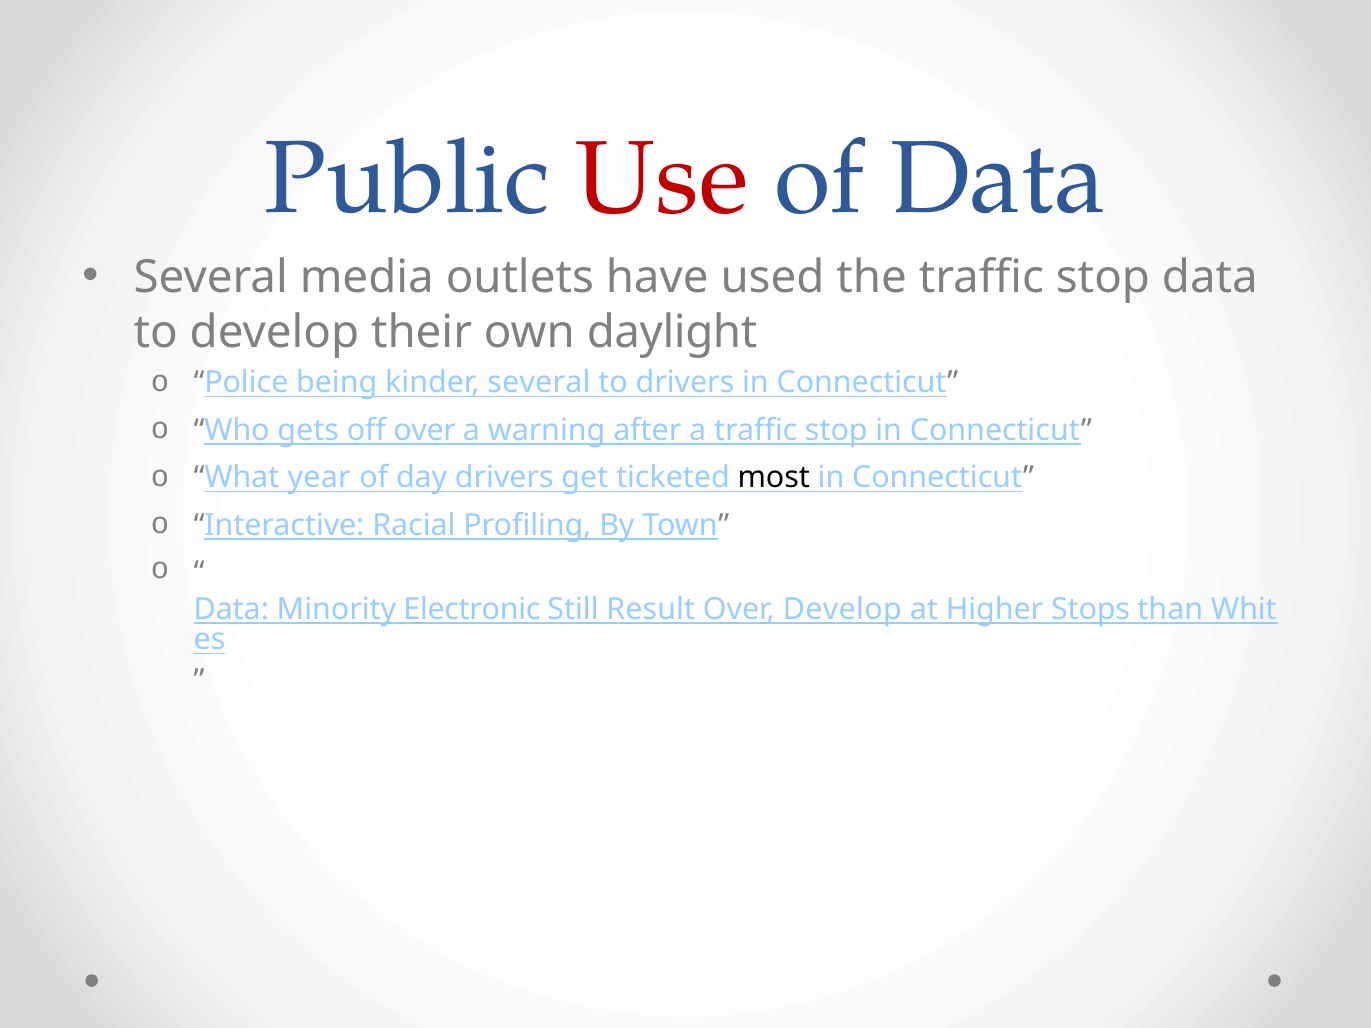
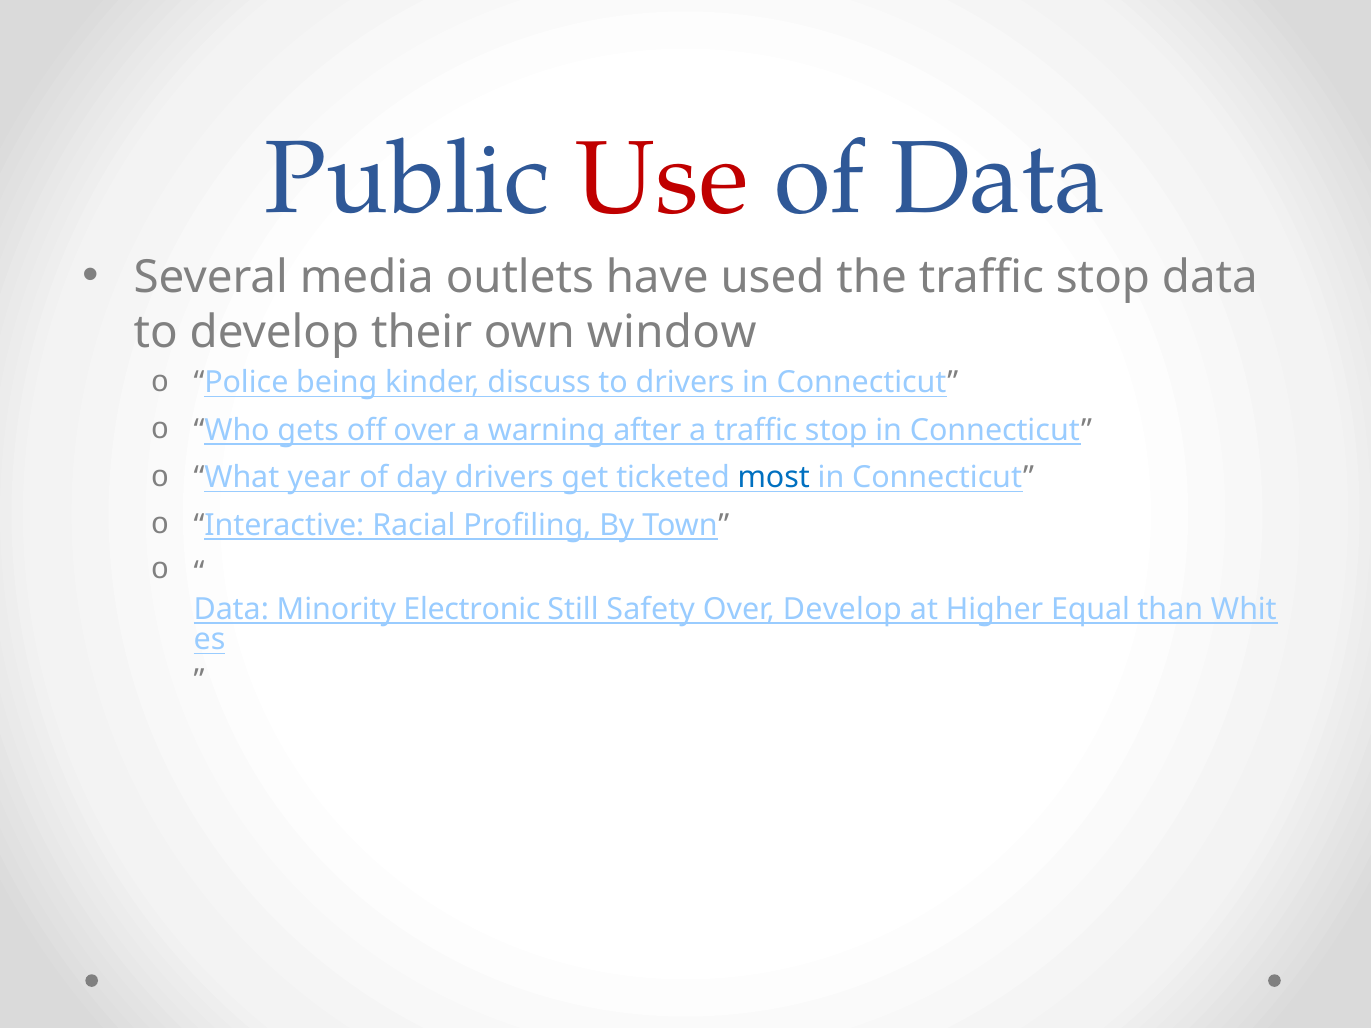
daylight: daylight -> window
kinder several: several -> discuss
most colour: black -> blue
Result: Result -> Safety
Stops: Stops -> Equal
